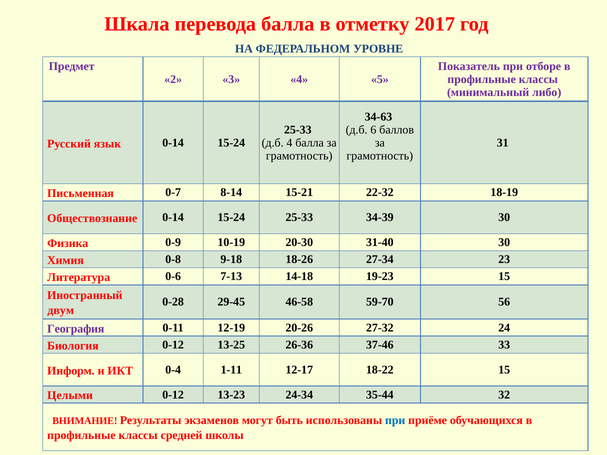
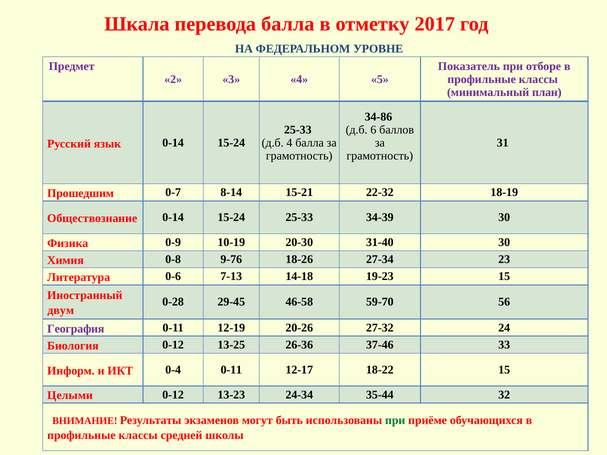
либо: либо -> план
34-63: 34-63 -> 34-86
Письменная: Письменная -> Прошедшим
9-18: 9-18 -> 9-76
0-4 1-11: 1-11 -> 0-11
при at (395, 421) colour: blue -> green
